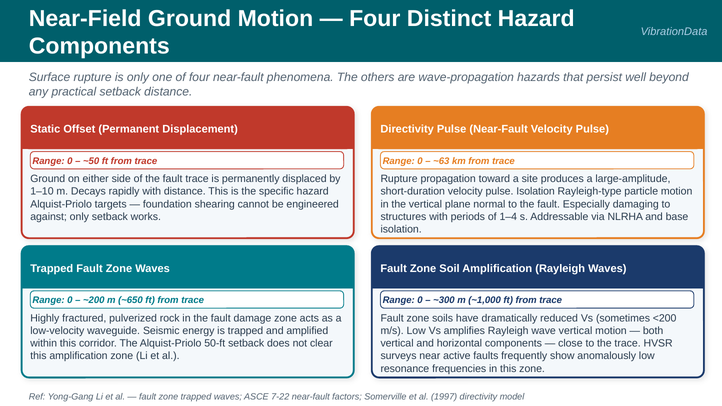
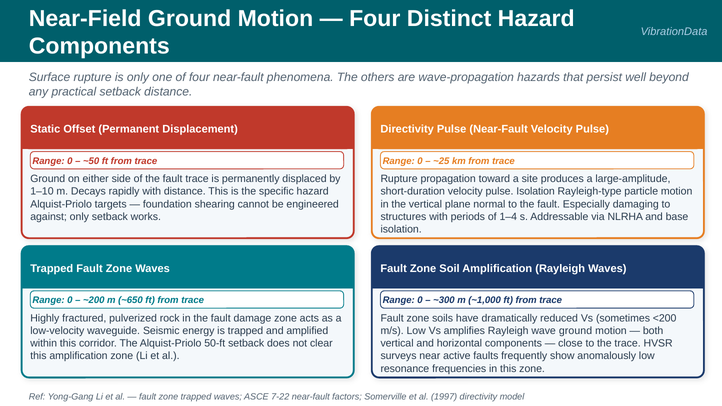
~63: ~63 -> ~25
wave vertical: vertical -> ground
